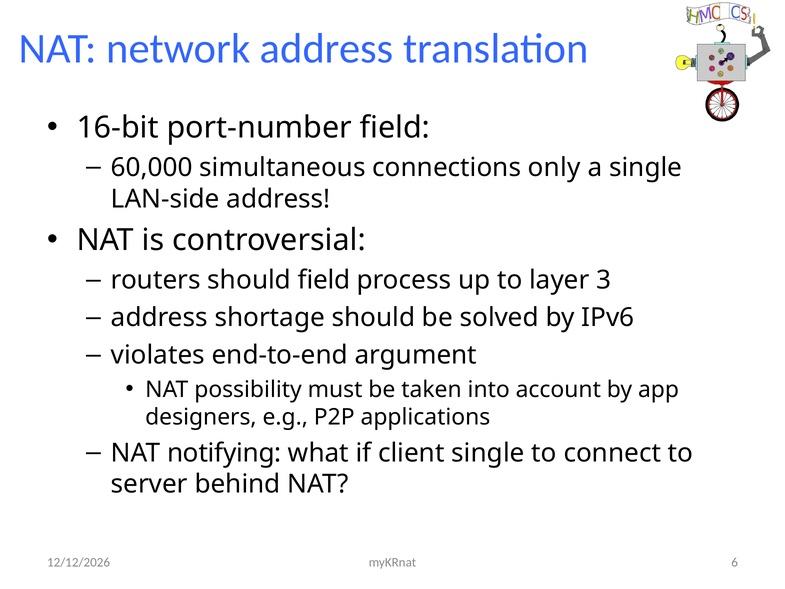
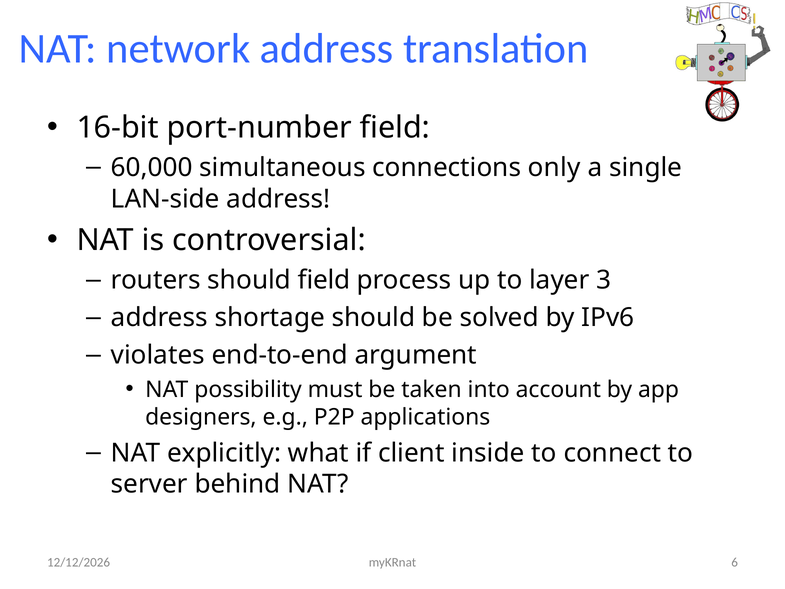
notifying: notifying -> explicitly
client single: single -> inside
